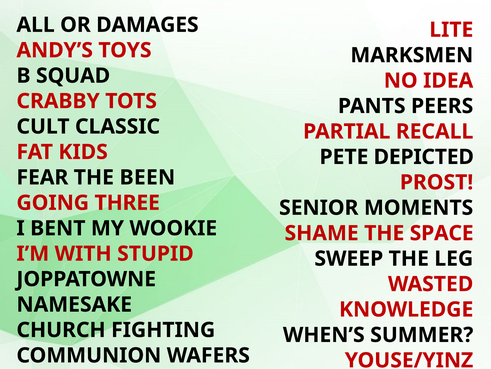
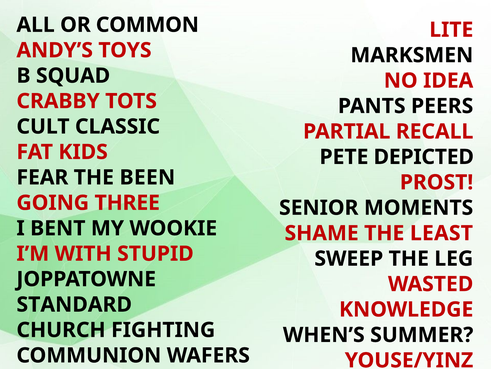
DAMAGES: DAMAGES -> COMMON
SPACE: SPACE -> LEAST
NAMESAKE: NAMESAKE -> STANDARD
